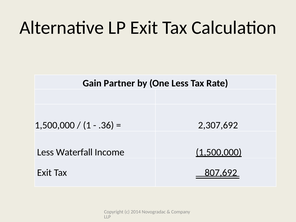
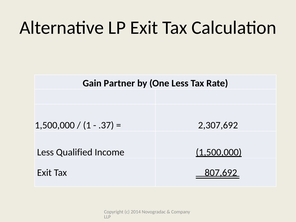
.36: .36 -> .37
Waterfall: Waterfall -> Qualified
